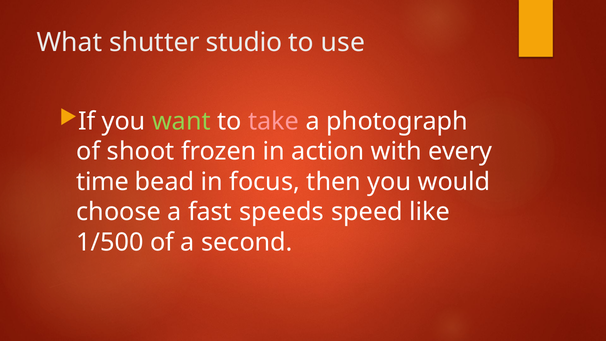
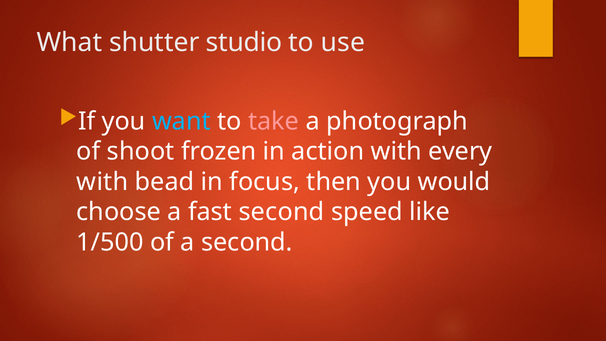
want colour: light green -> light blue
time at (103, 182): time -> with
fast speeds: speeds -> second
